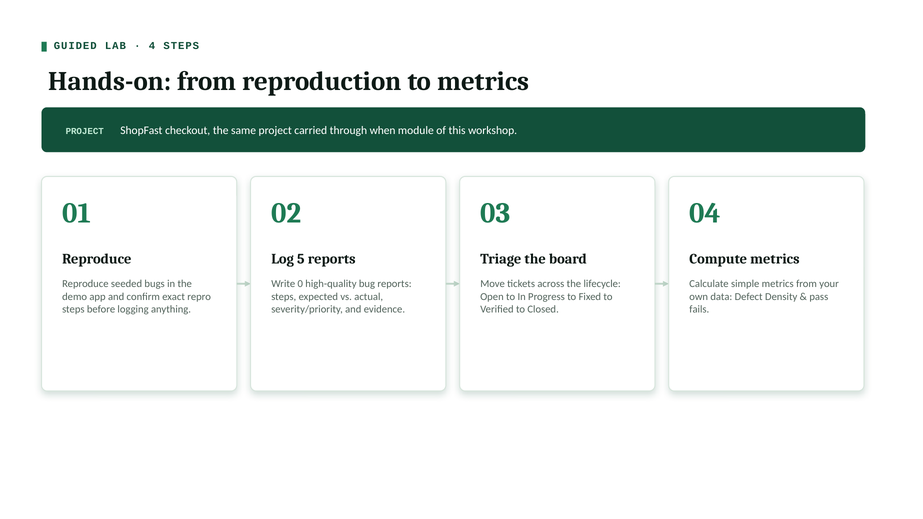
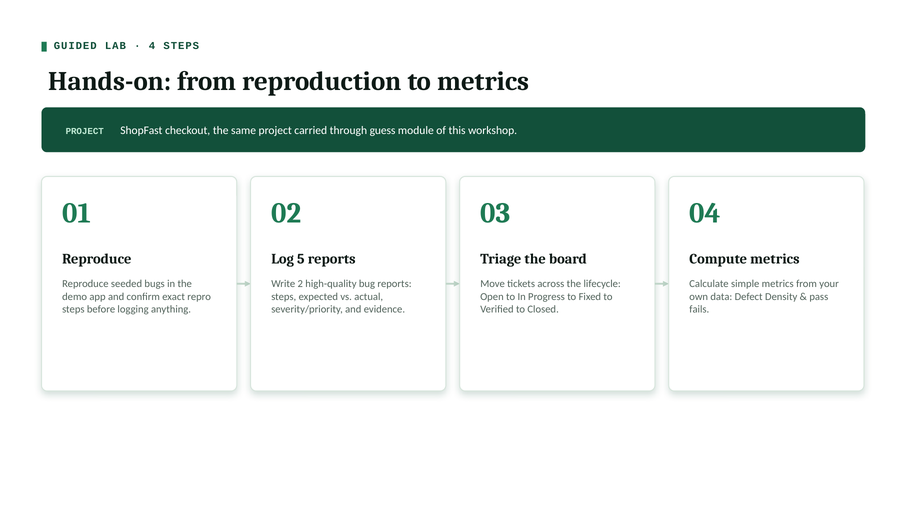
when: when -> guess
0: 0 -> 2
